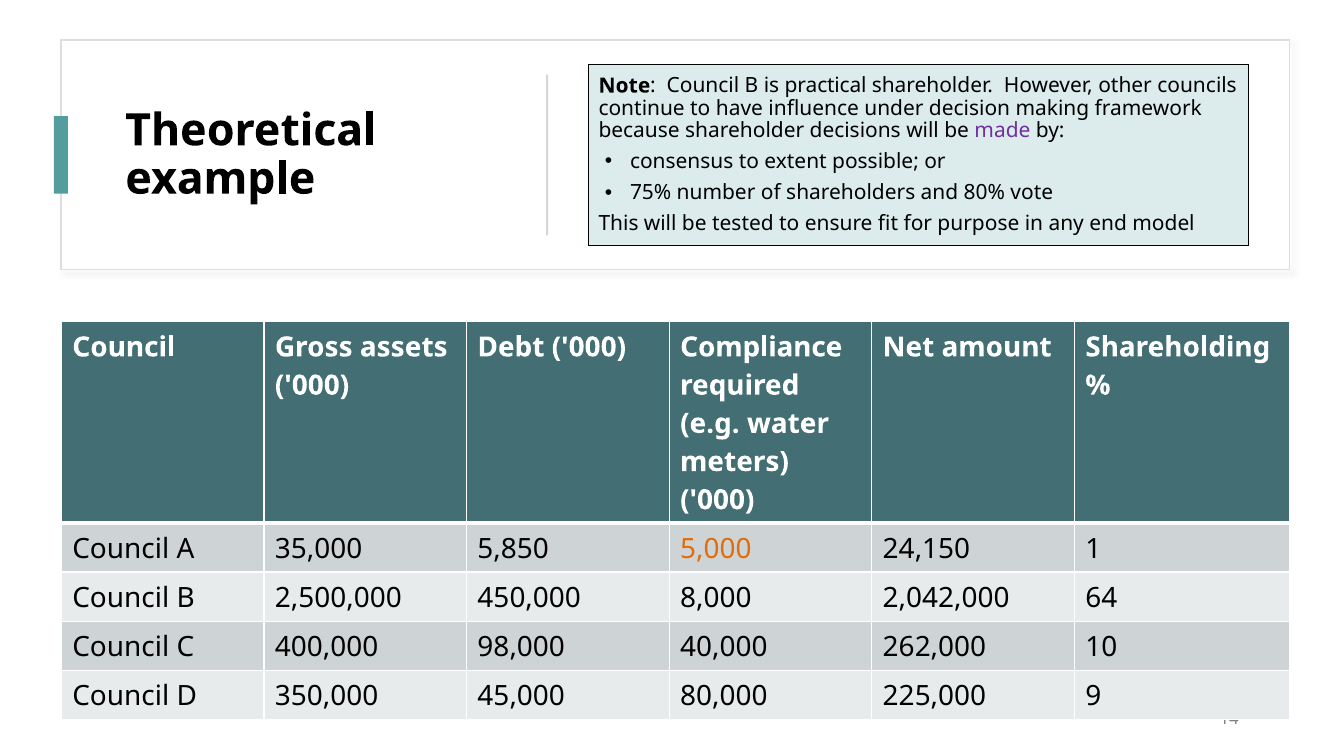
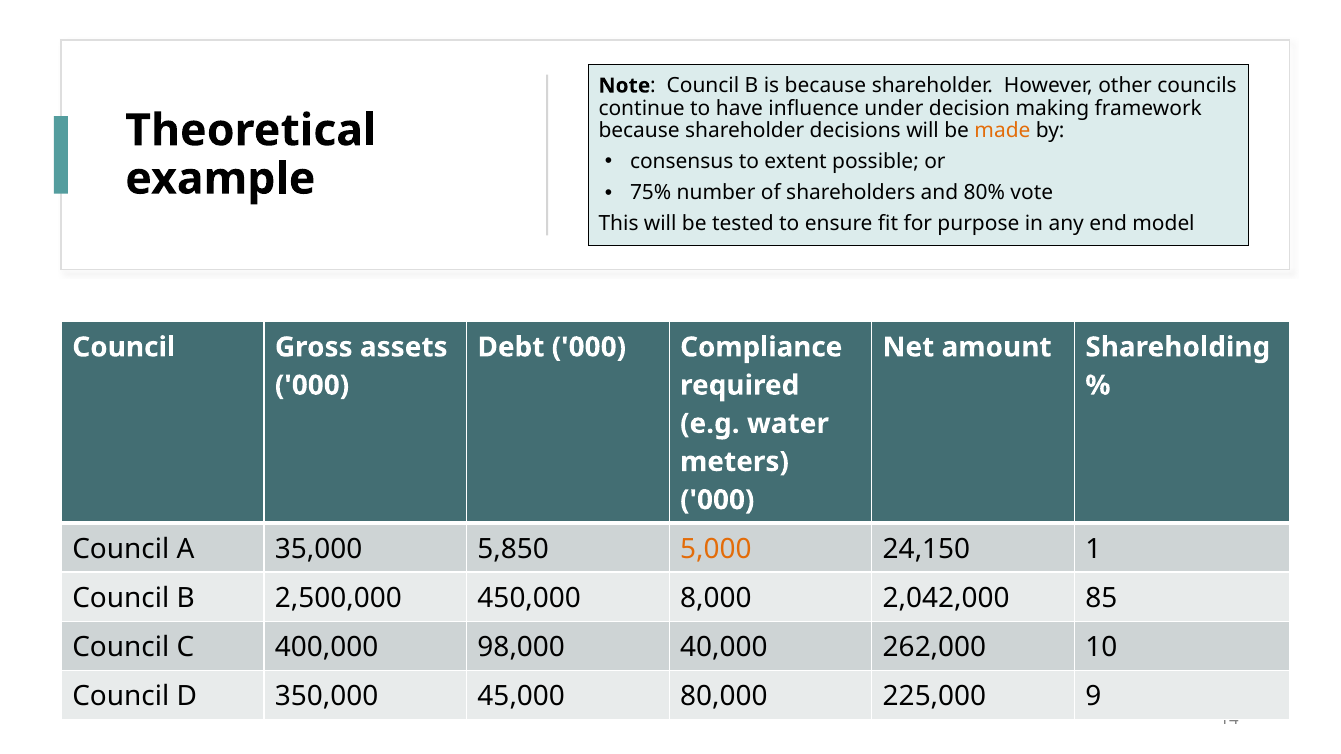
is practical: practical -> because
made colour: purple -> orange
64: 64 -> 85
